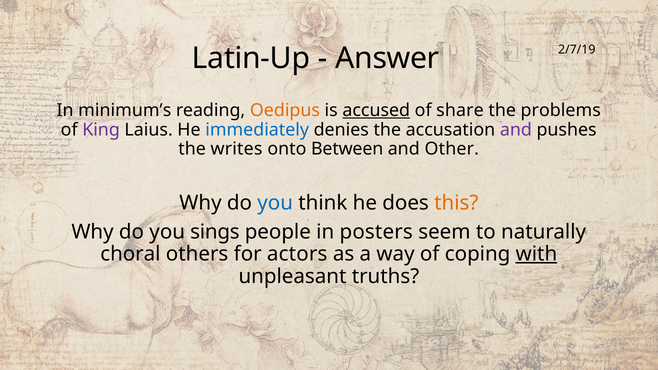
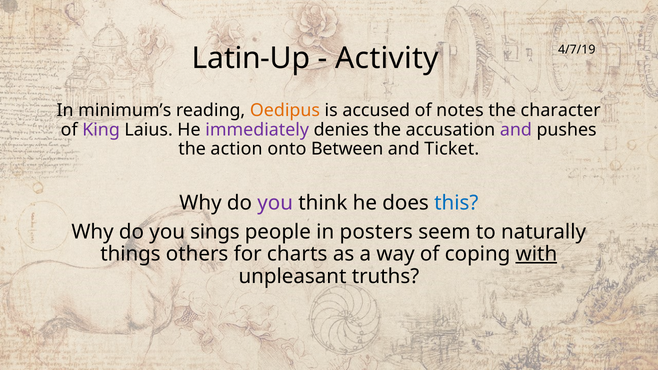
2/7/19: 2/7/19 -> 4/7/19
Answer: Answer -> Activity
accused underline: present -> none
share: share -> notes
problems: problems -> character
immediately colour: blue -> purple
writes: writes -> action
Other: Other -> Ticket
you at (275, 203) colour: blue -> purple
this colour: orange -> blue
choral: choral -> things
actors: actors -> charts
